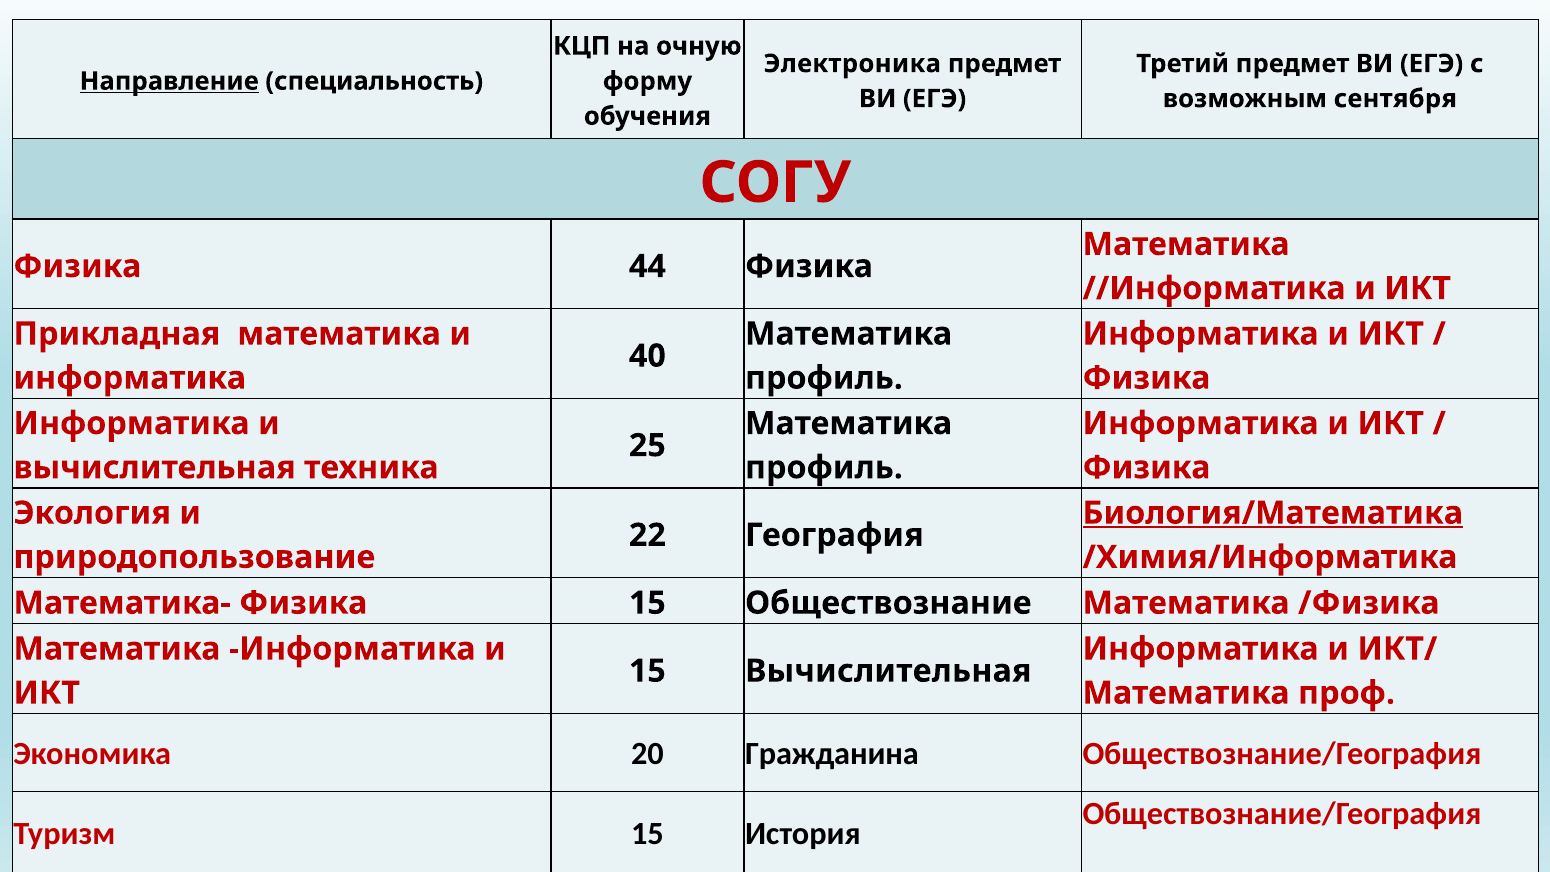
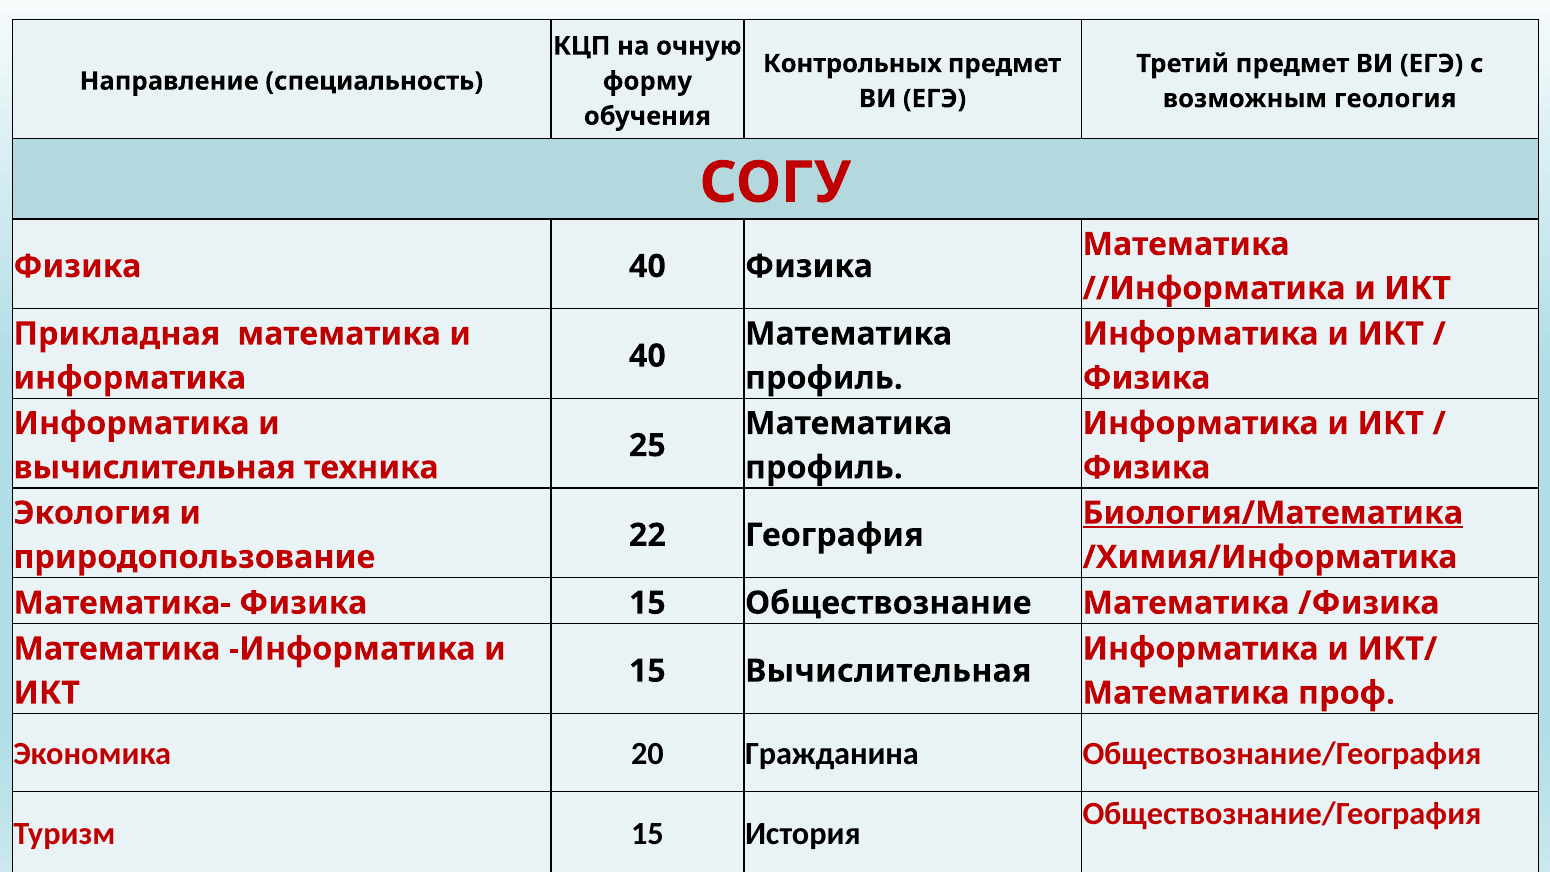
Электроника: Электроника -> Контрольных
Направление underline: present -> none
сентября: сентября -> геология
Физика 44: 44 -> 40
